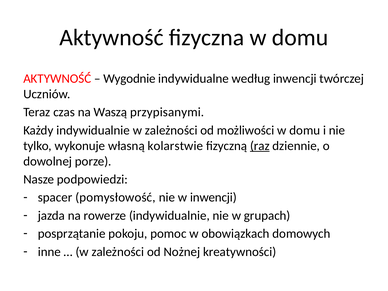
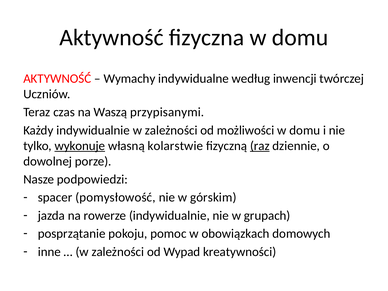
Wygodnie: Wygodnie -> Wymachy
wykonuje underline: none -> present
w inwencji: inwencji -> górskim
Nożnej: Nożnej -> Wypad
